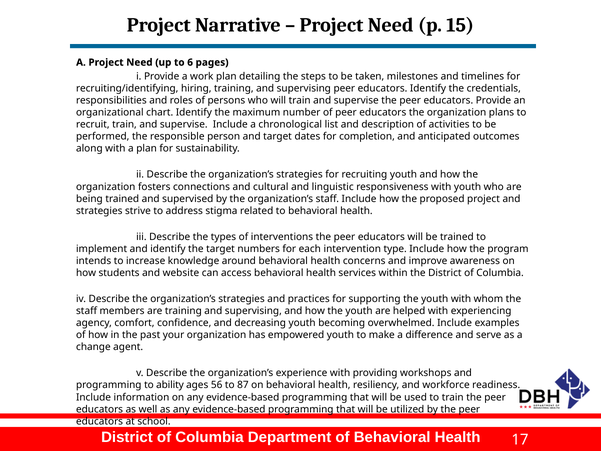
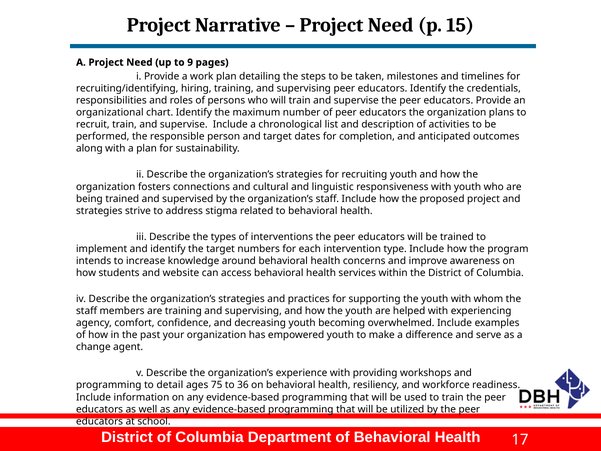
6: 6 -> 9
ability: ability -> detail
56: 56 -> 75
87: 87 -> 36
